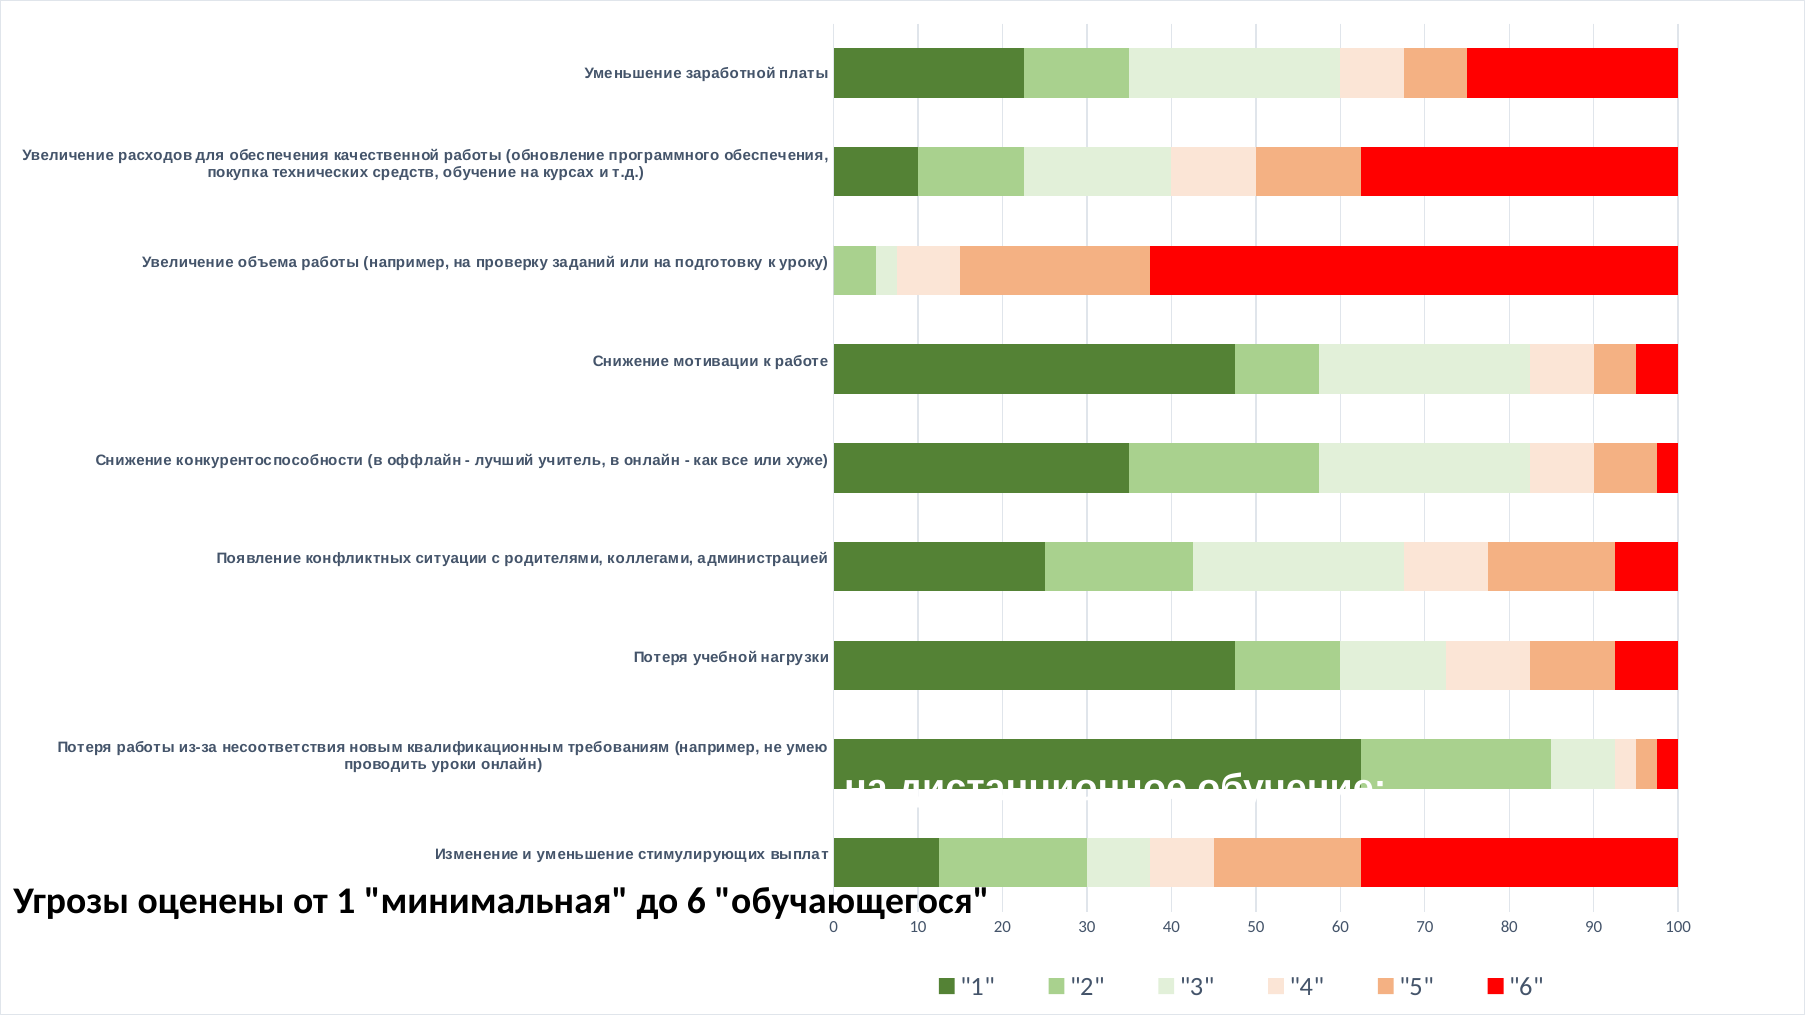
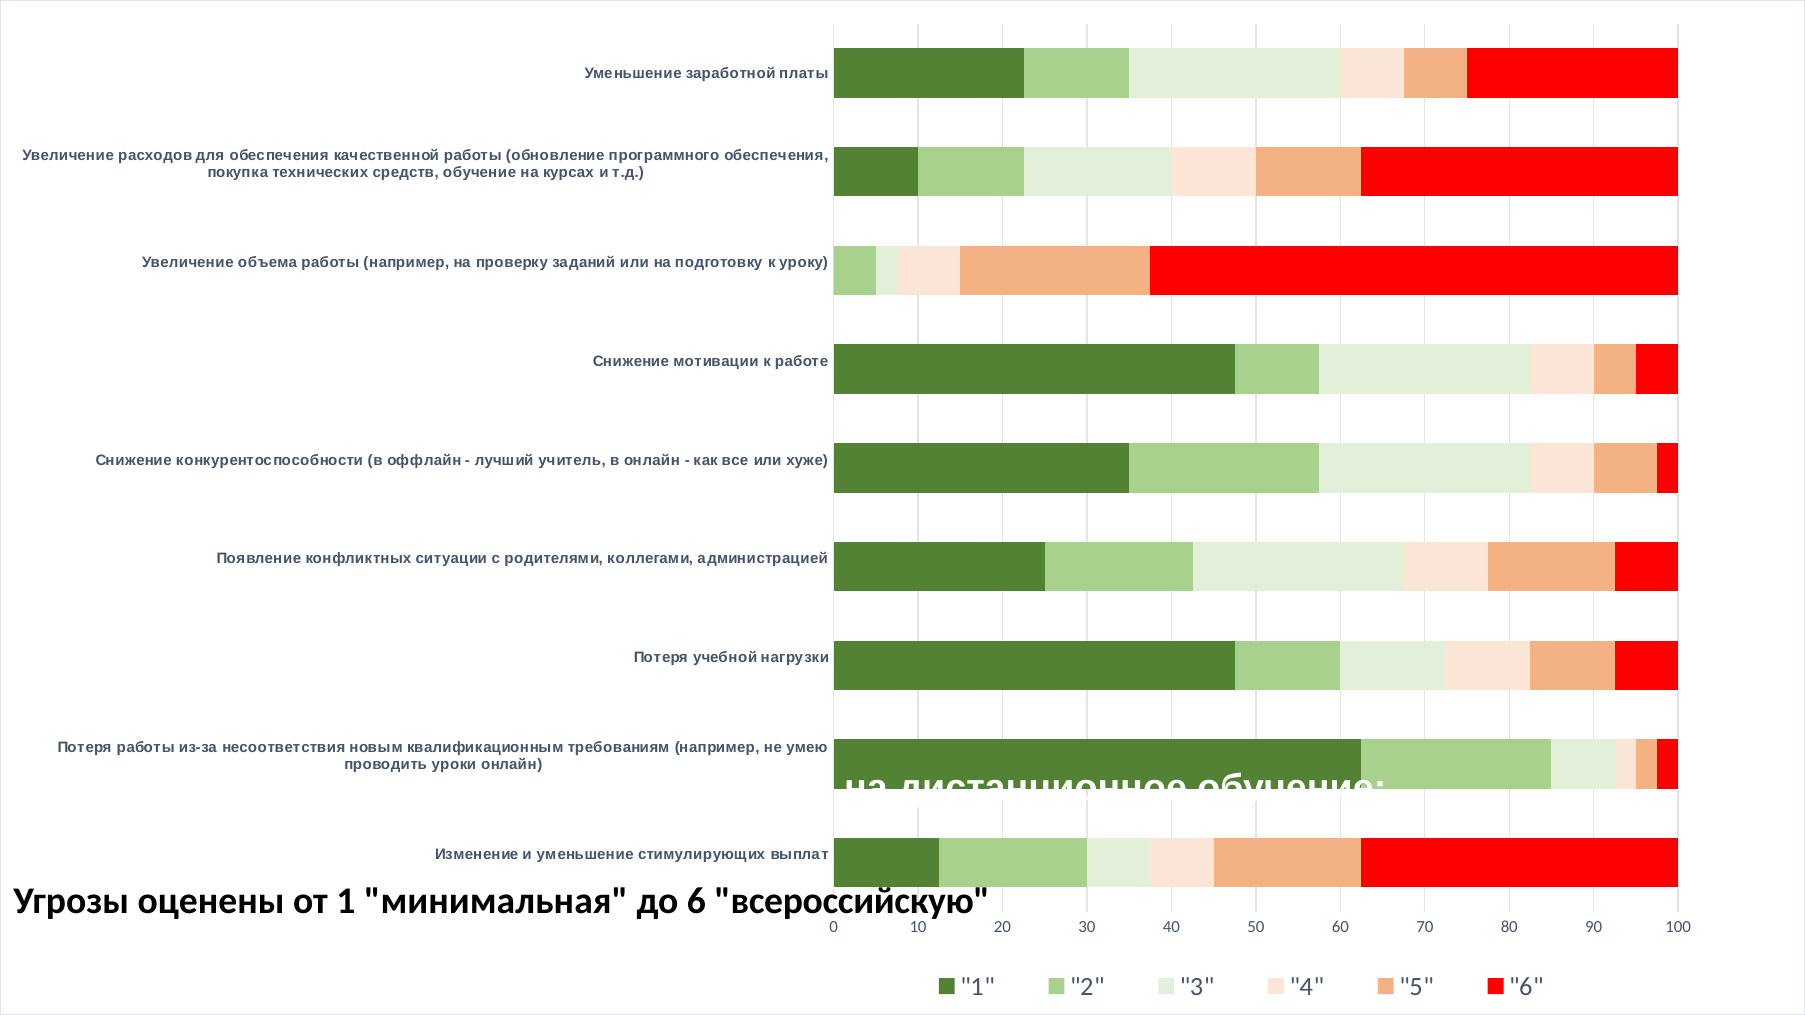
обучающегося: обучающегося -> всероссийскую
